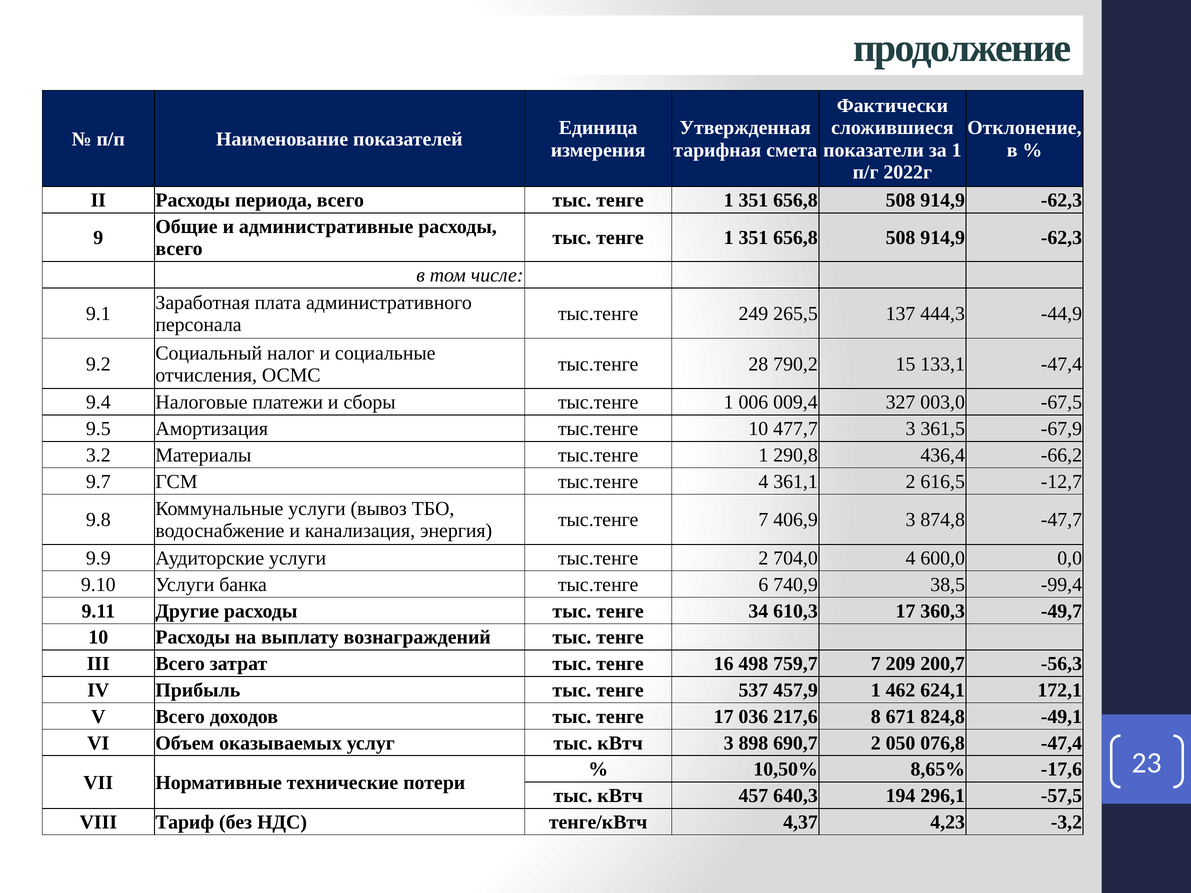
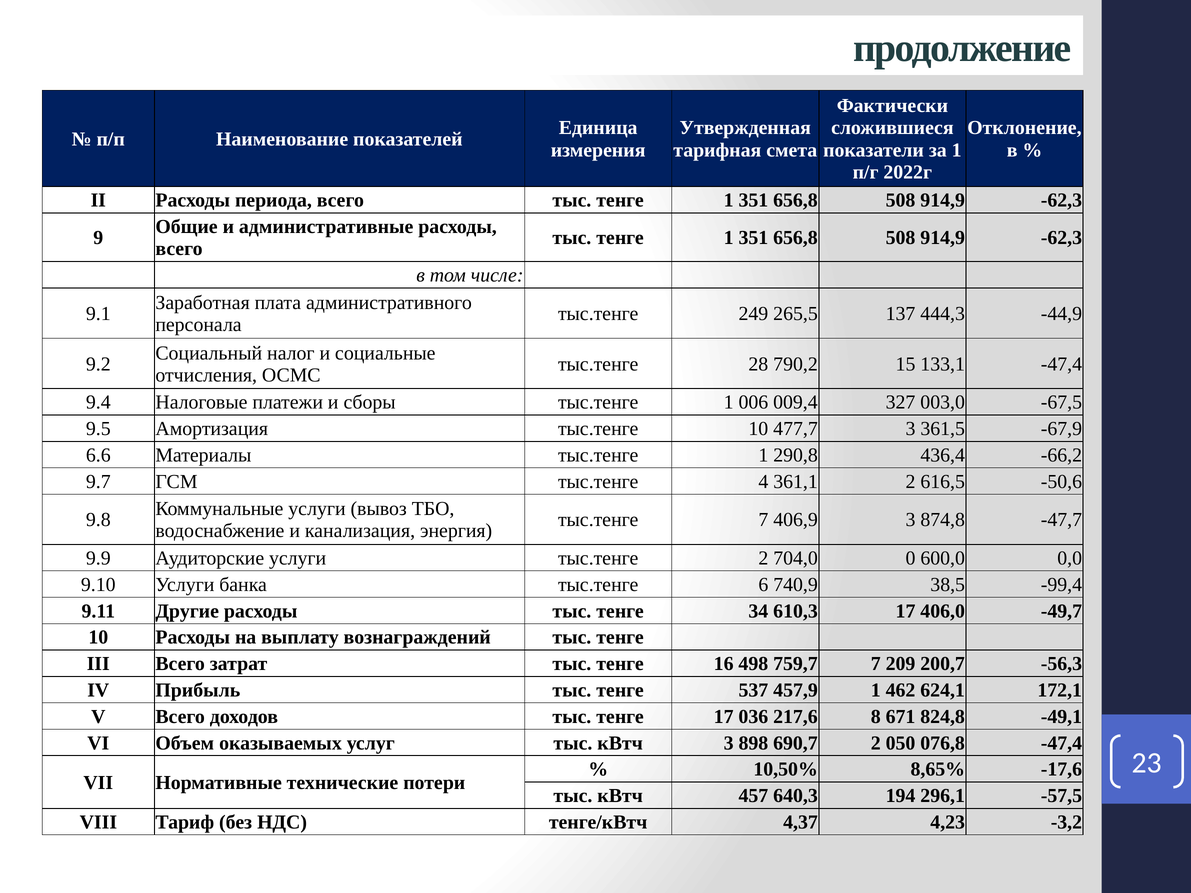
3.2: 3.2 -> 6.6
-12,7: -12,7 -> -50,6
704,0 4: 4 -> 0
360,3: 360,3 -> 406,0
